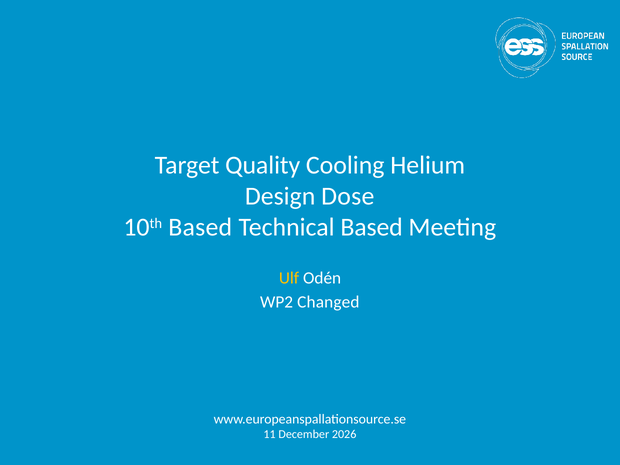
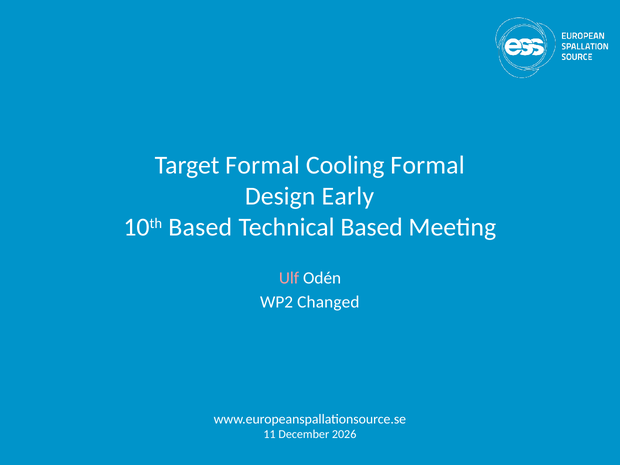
Target Quality: Quality -> Formal
Cooling Helium: Helium -> Formal
Dose: Dose -> Early
Ulf colour: yellow -> pink
